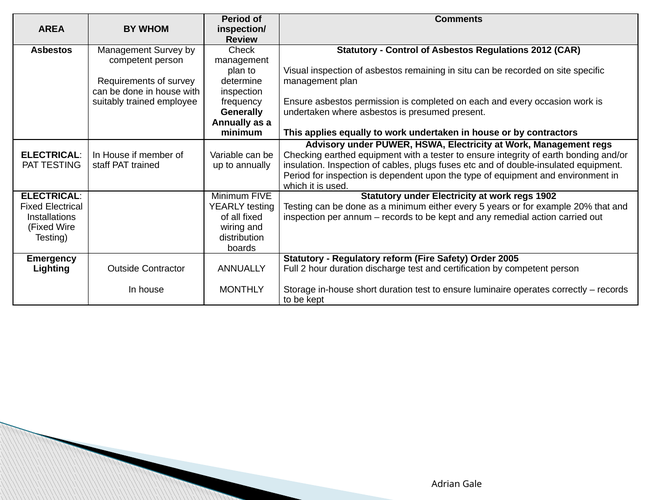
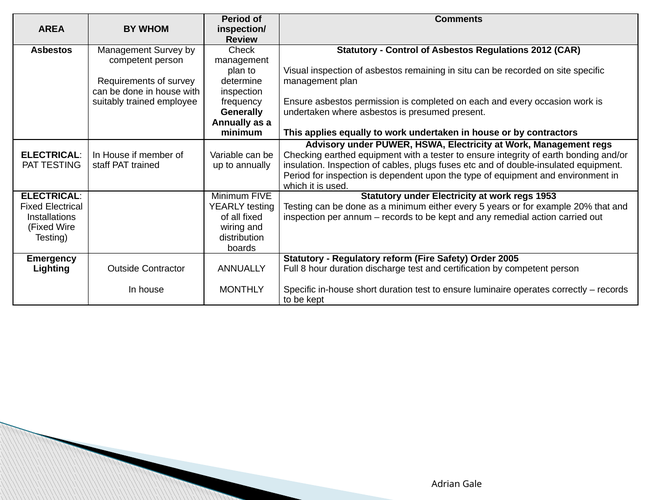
1902: 1902 -> 1953
2: 2 -> 8
Storage at (300, 290): Storage -> Specific
